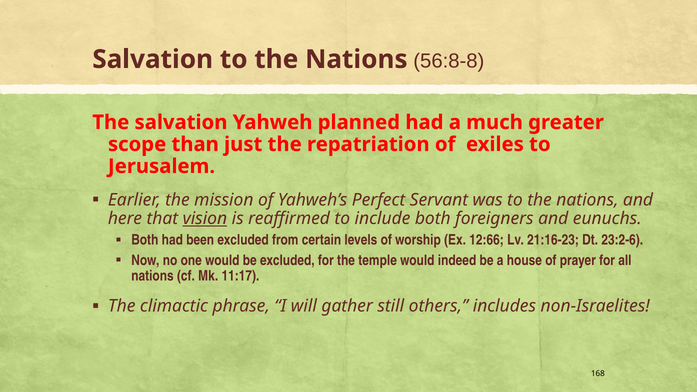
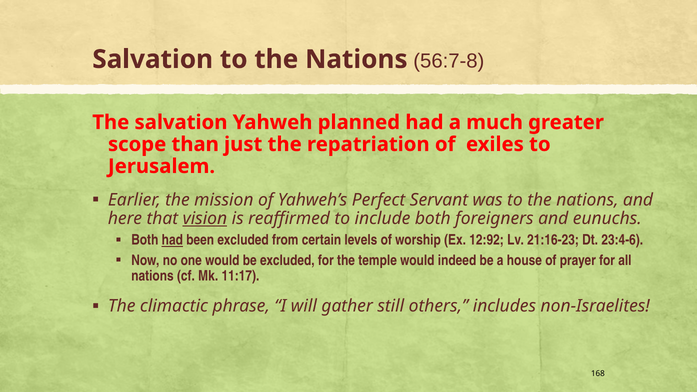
56:8-8: 56:8-8 -> 56:7-8
had at (172, 240) underline: none -> present
12:66: 12:66 -> 12:92
23:2-6: 23:2-6 -> 23:4-6
